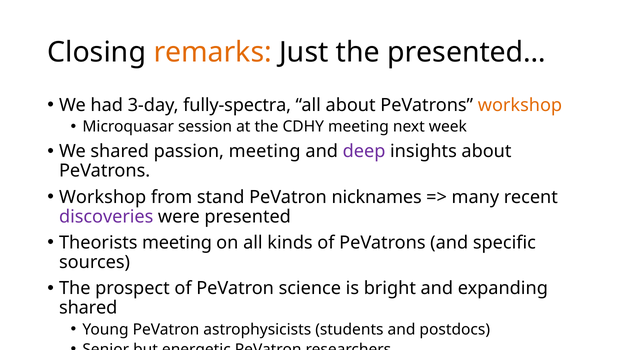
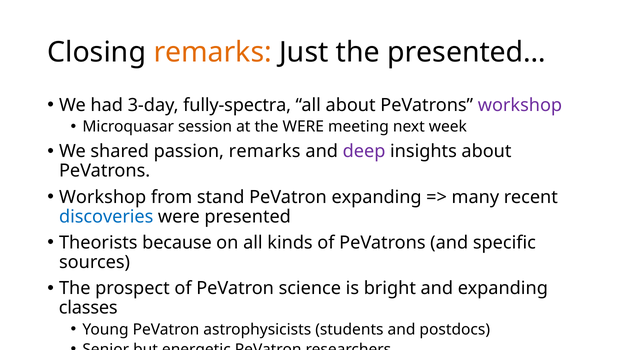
workshop at (520, 105) colour: orange -> purple
the CDHY: CDHY -> WERE
passion meeting: meeting -> remarks
PeVatron nicknames: nicknames -> expanding
discoveries colour: purple -> blue
Theorists meeting: meeting -> because
shared at (88, 308): shared -> classes
